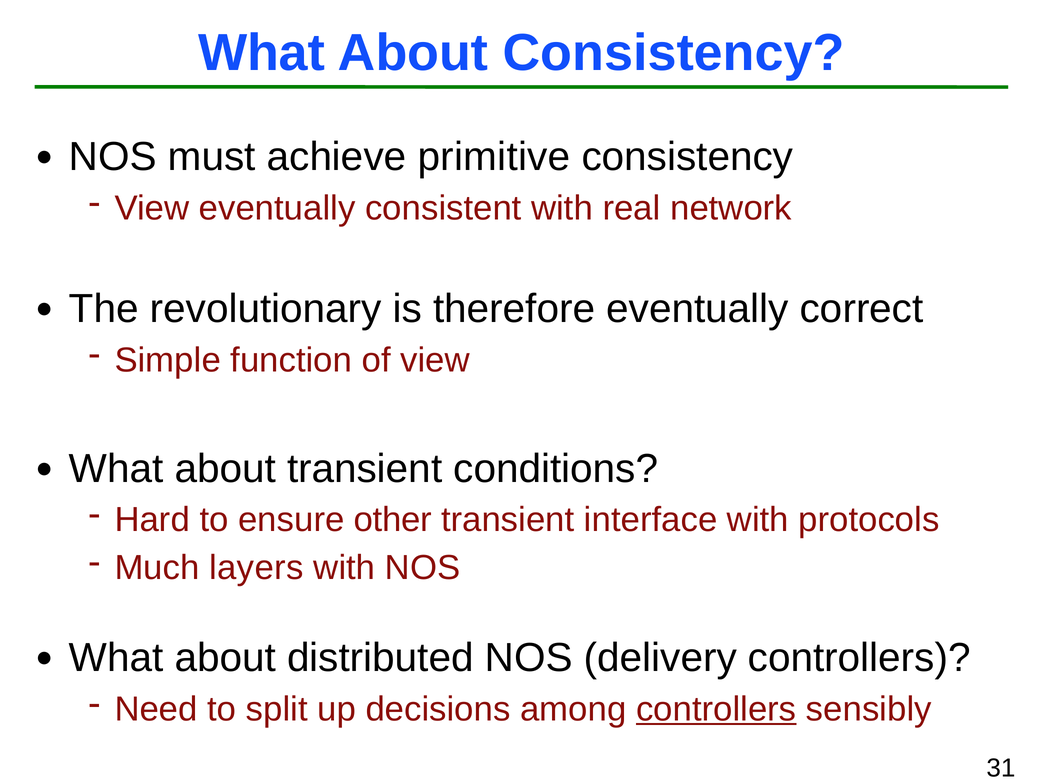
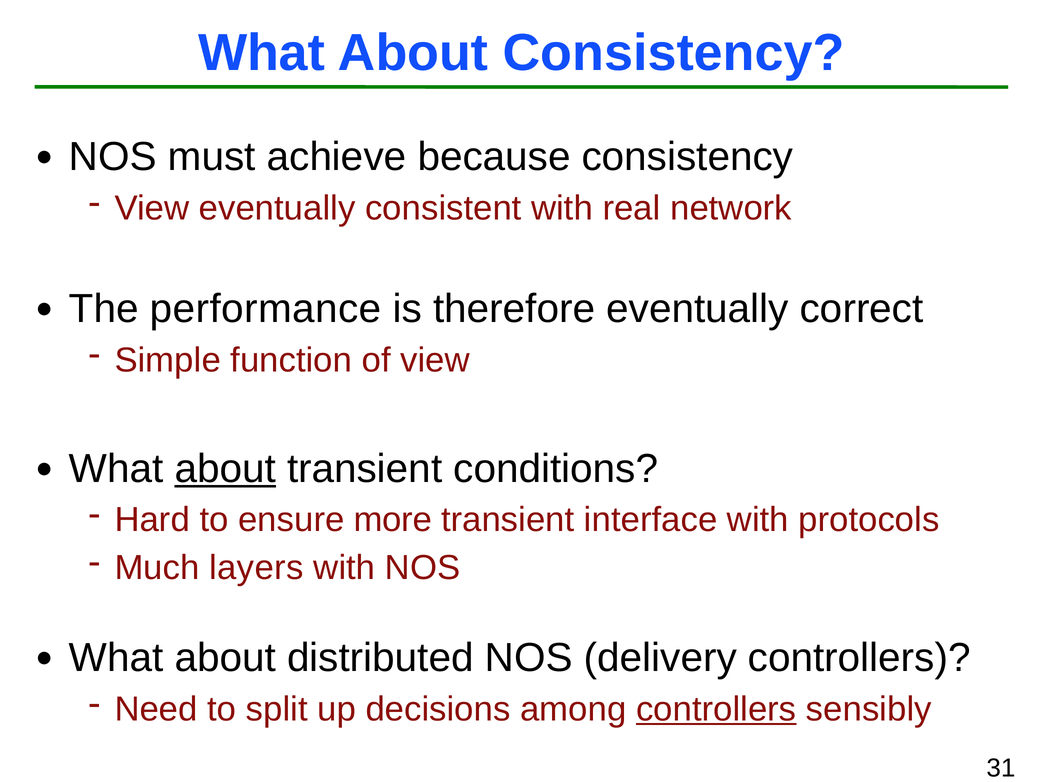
primitive: primitive -> because
revolutionary: revolutionary -> performance
about at (225, 469) underline: none -> present
other: other -> more
